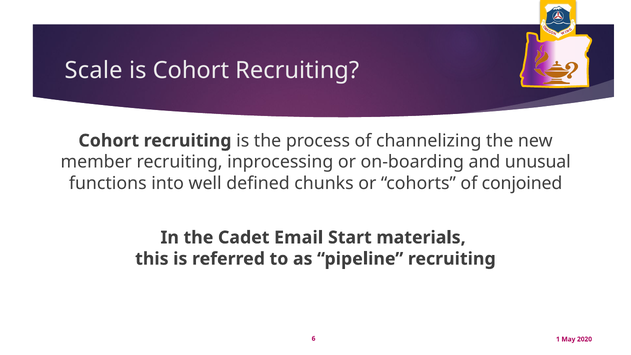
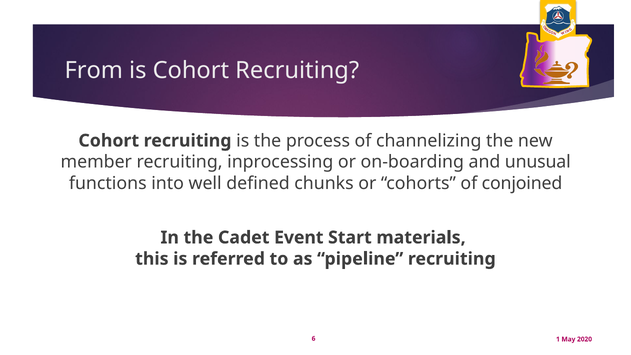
Scale: Scale -> From
Email: Email -> Event
